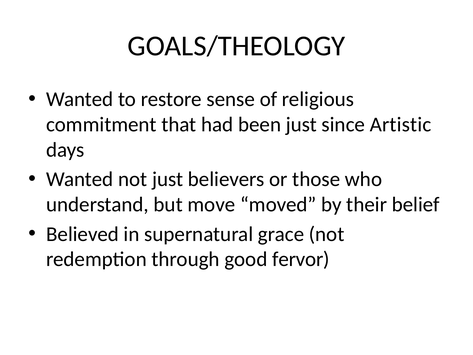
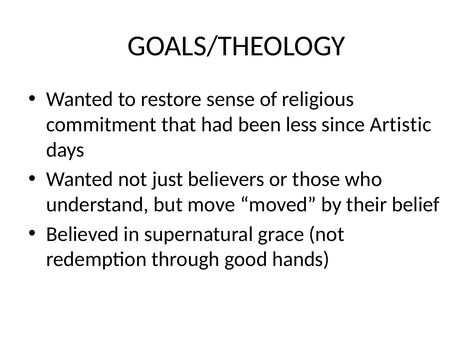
been just: just -> less
fervor: fervor -> hands
